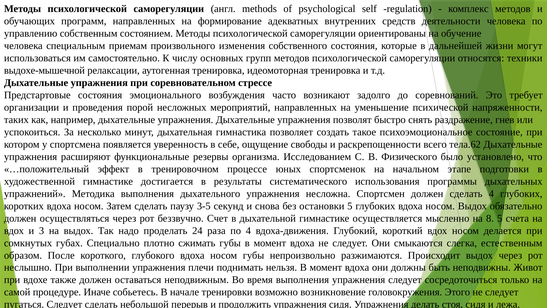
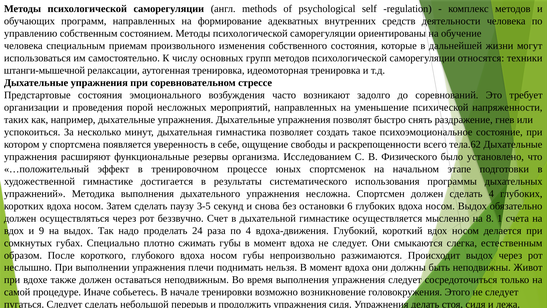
выдохе-мышечной: выдохе-мышечной -> штанги-мышечной
остановки 5: 5 -> 6
8 5: 5 -> 1
3: 3 -> 9
